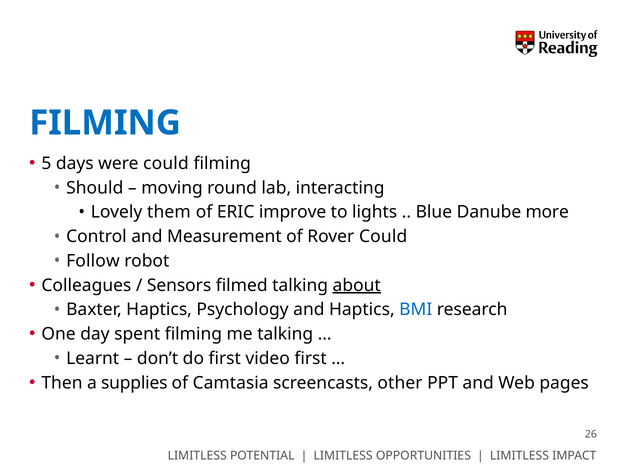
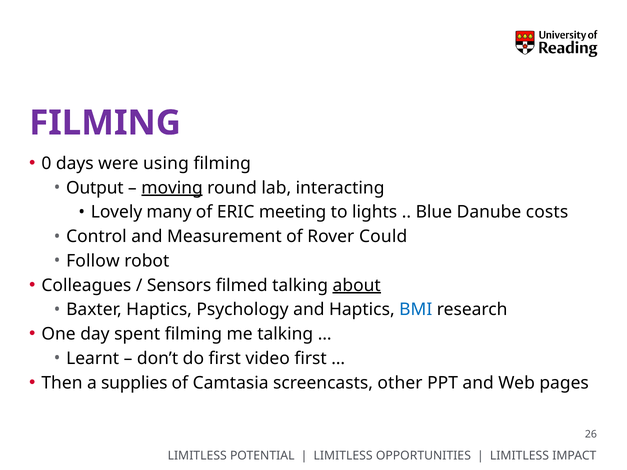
FILMING at (105, 123) colour: blue -> purple
5: 5 -> 0
were could: could -> using
Should: Should -> Output
moving underline: none -> present
them: them -> many
improve: improve -> meeting
more: more -> costs
